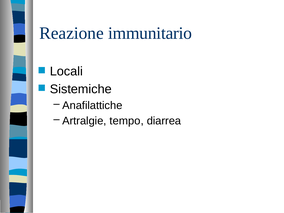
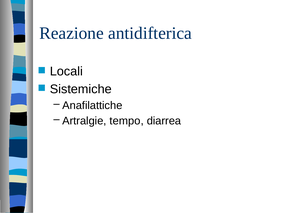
immunitario: immunitario -> antidifterica
